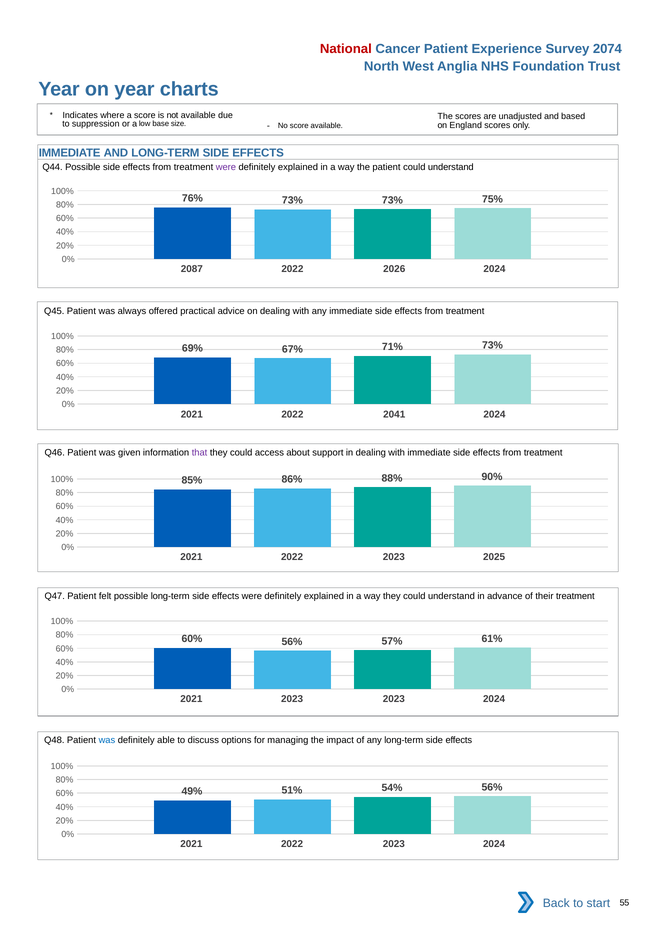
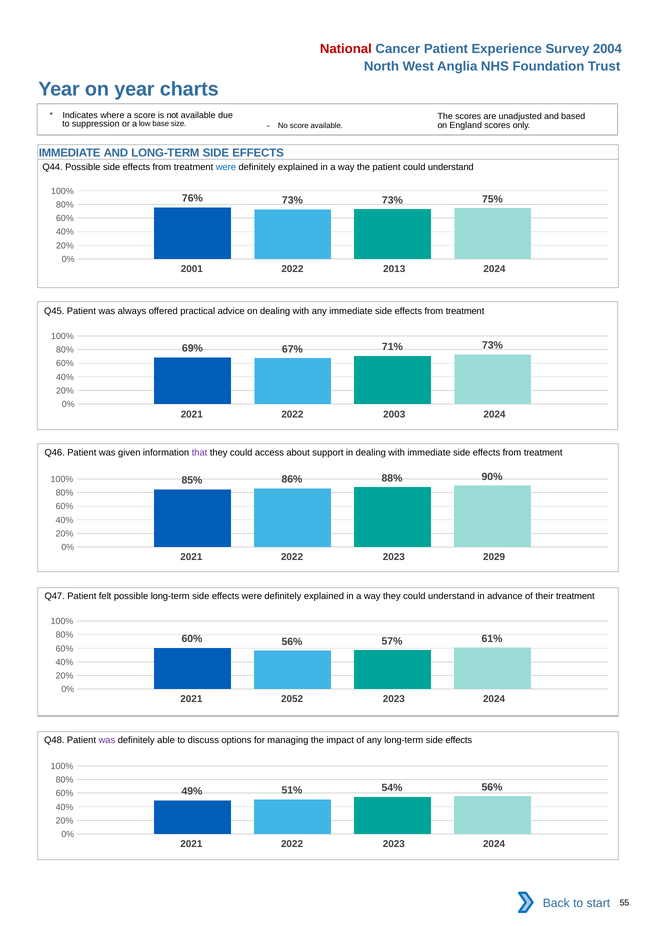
2074: 2074 -> 2004
were at (226, 167) colour: purple -> blue
2087: 2087 -> 2001
2026: 2026 -> 2013
2041: 2041 -> 2003
2025: 2025 -> 2029
2021 2023: 2023 -> 2052
was at (107, 741) colour: blue -> purple
